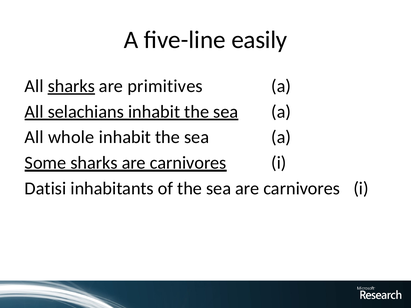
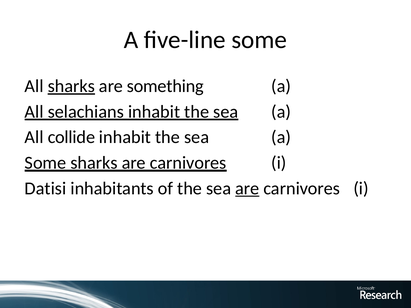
five-line easily: easily -> some
primitives: primitives -> something
whole: whole -> collide
are at (247, 189) underline: none -> present
